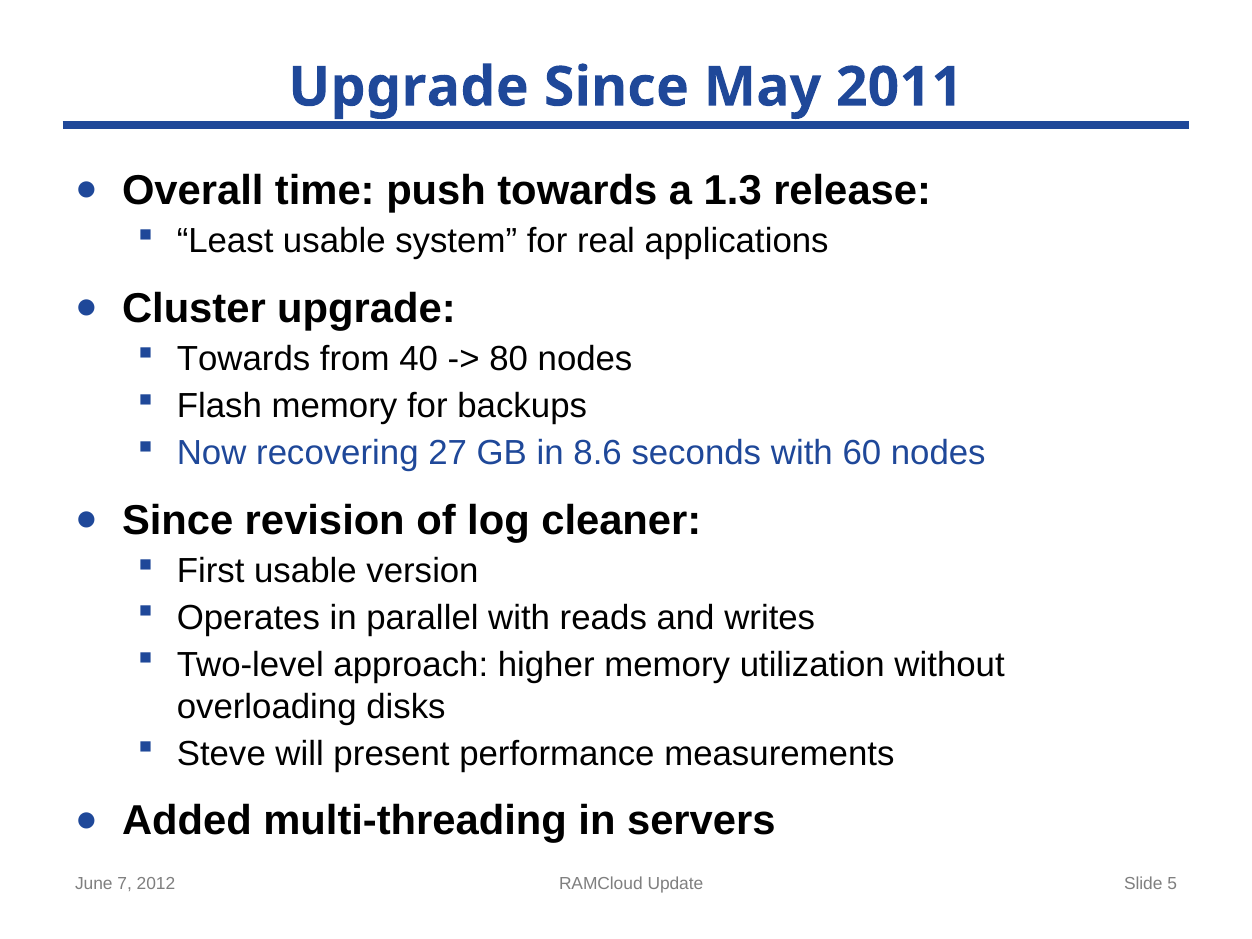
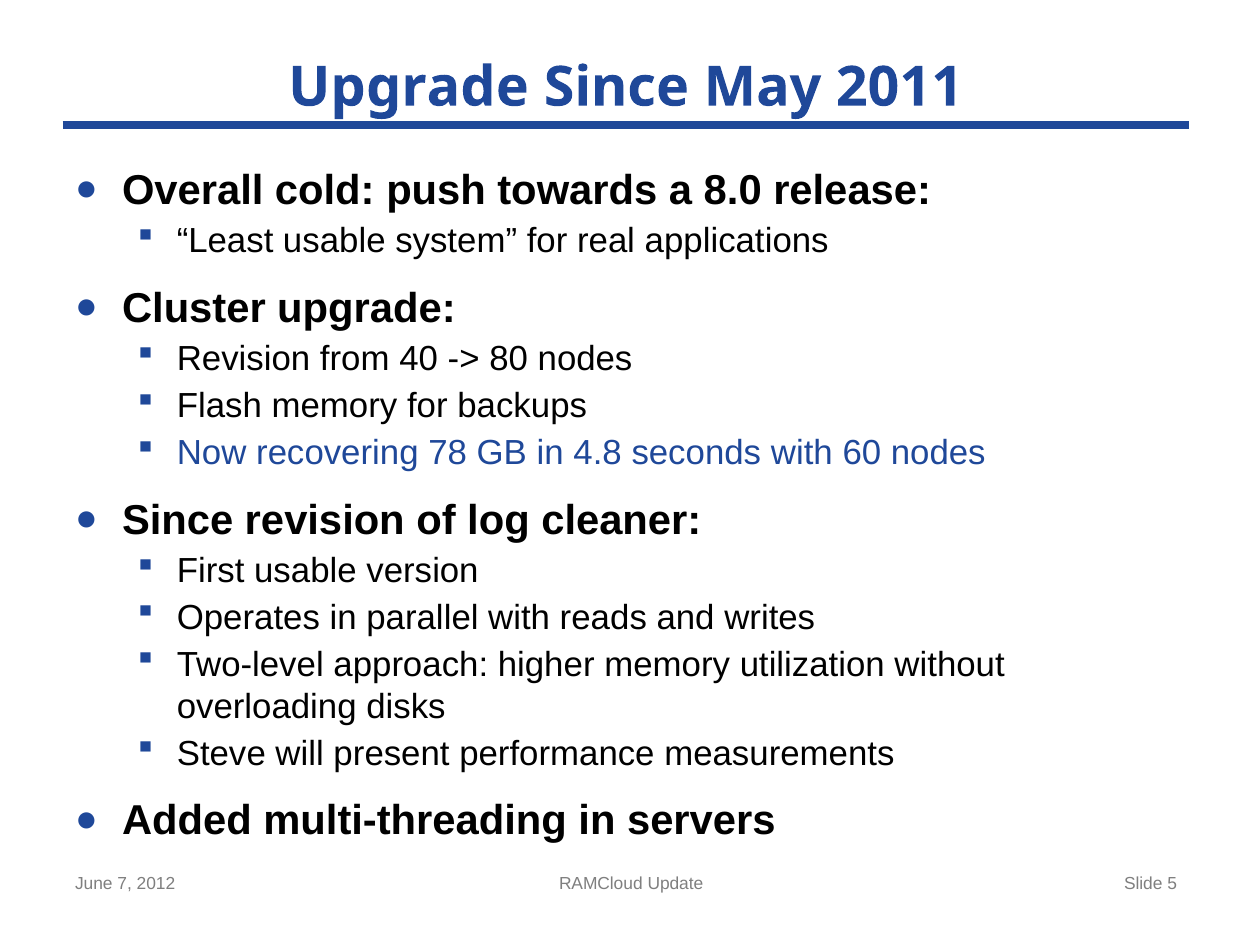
time: time -> cold
1.3: 1.3 -> 8.0
Towards at (244, 359): Towards -> Revision
27: 27 -> 78
8.6: 8.6 -> 4.8
